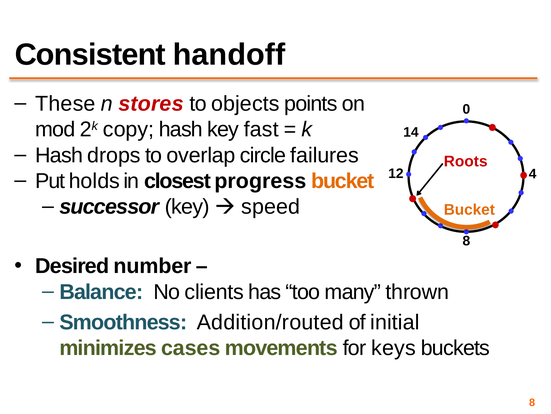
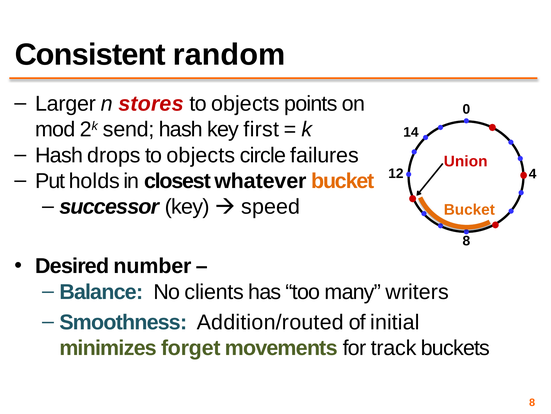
handoff: handoff -> random
These: These -> Larger
copy: copy -> send
fast: fast -> first
overlap at (201, 155): overlap -> objects
Roots: Roots -> Union
progress: progress -> whatever
thrown: thrown -> writers
cases: cases -> forget
keys: keys -> track
